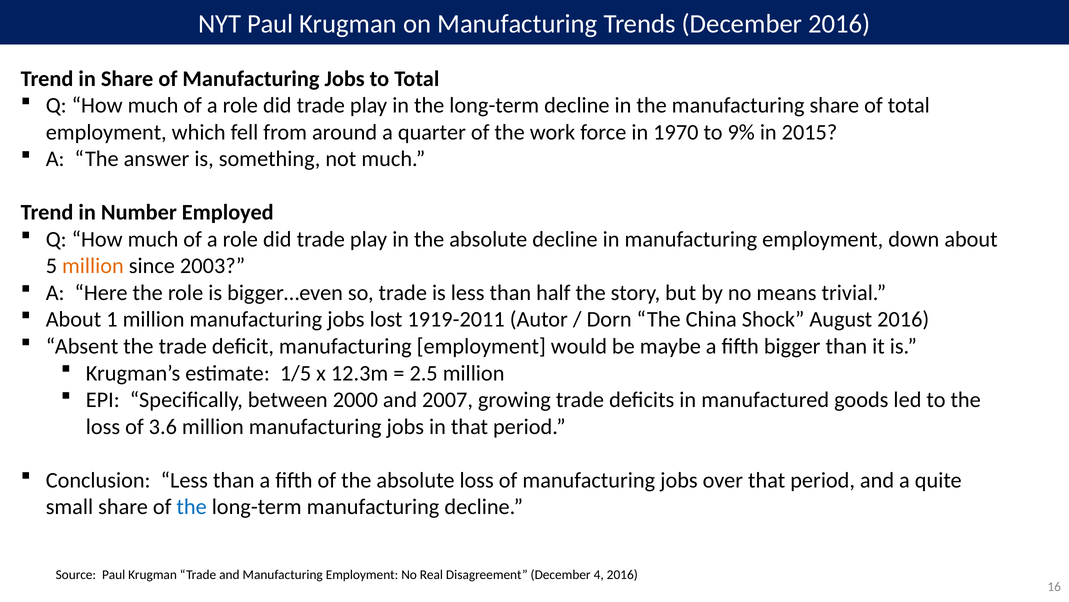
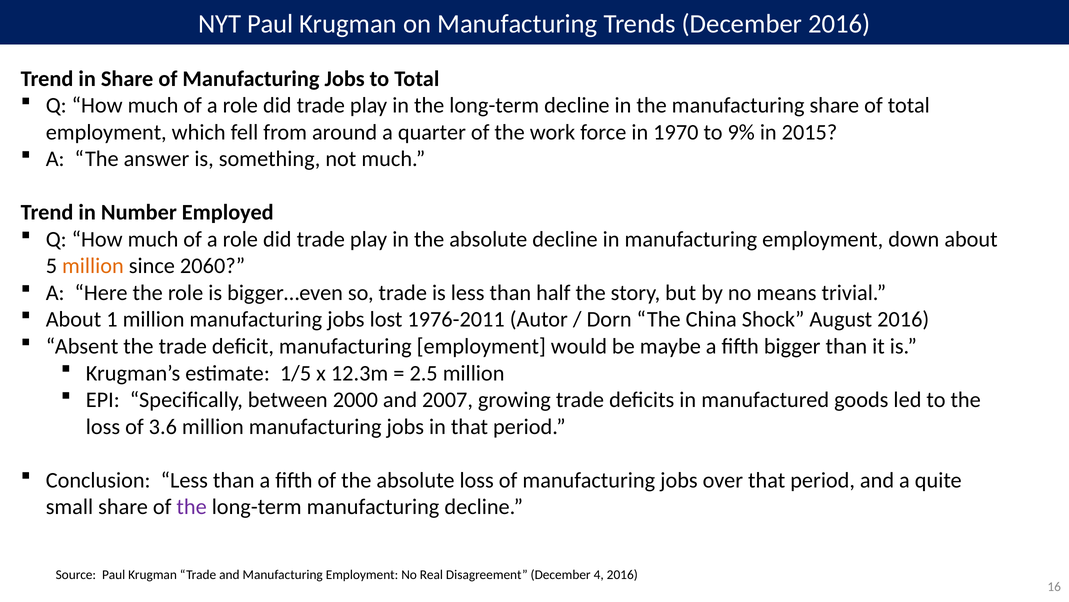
2003: 2003 -> 2060
1919-2011: 1919-2011 -> 1976-2011
the at (192, 506) colour: blue -> purple
